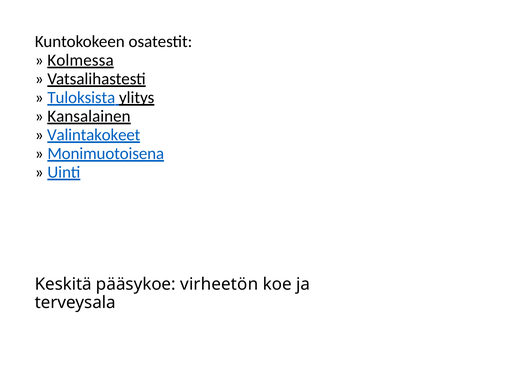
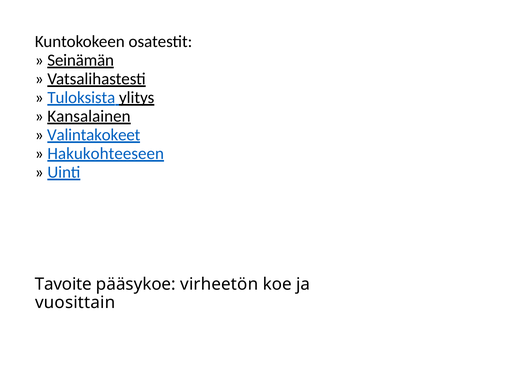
Kolmessa: Kolmessa -> Seinämän
Monimuotoisena: Monimuotoisena -> Hakukohteeseen
Keskitä: Keskitä -> Tavoite
terveysala: terveysala -> vuosittain
